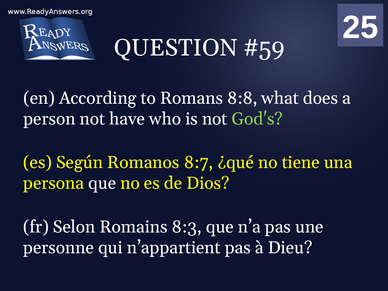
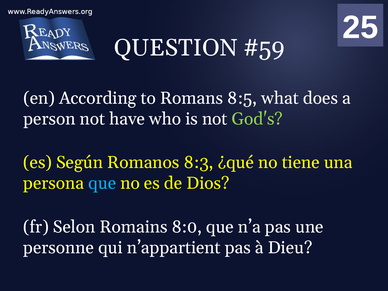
8:8: 8:8 -> 8:5
8:7: 8:7 -> 8:3
que at (102, 183) colour: white -> light blue
8:3: 8:3 -> 8:0
